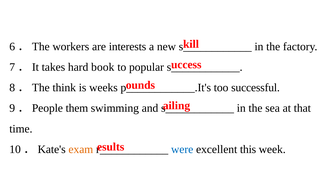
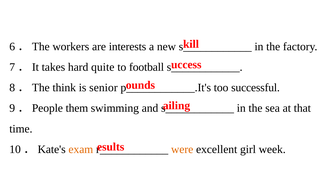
book: book -> quite
popular: popular -> football
weeks: weeks -> senior
were colour: blue -> orange
this: this -> girl
